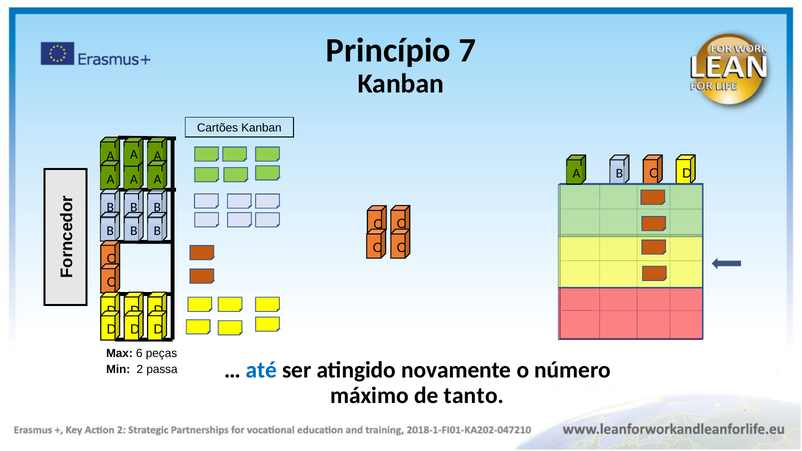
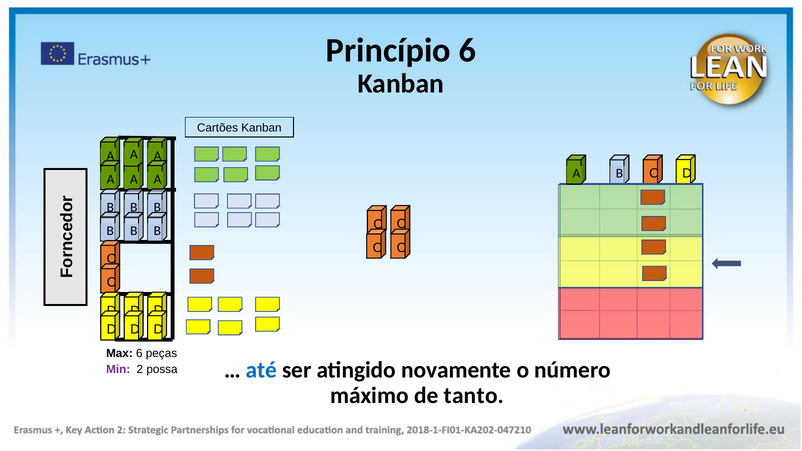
Princípio 7: 7 -> 6
Min colour: black -> purple
passa: passa -> possa
